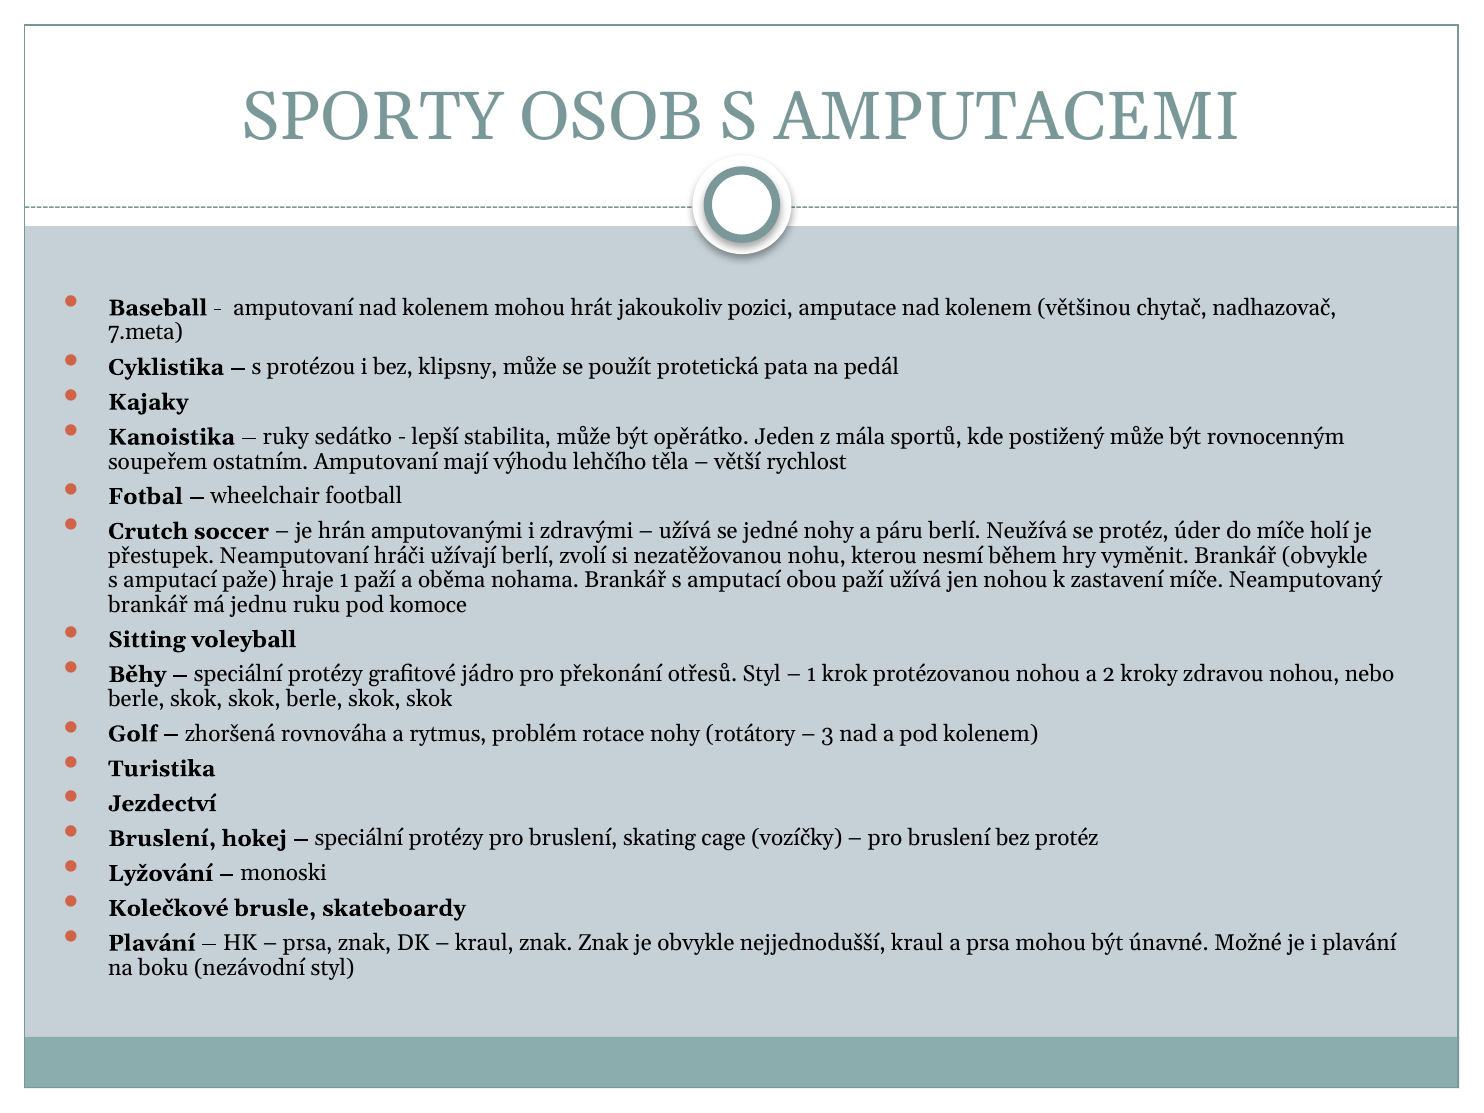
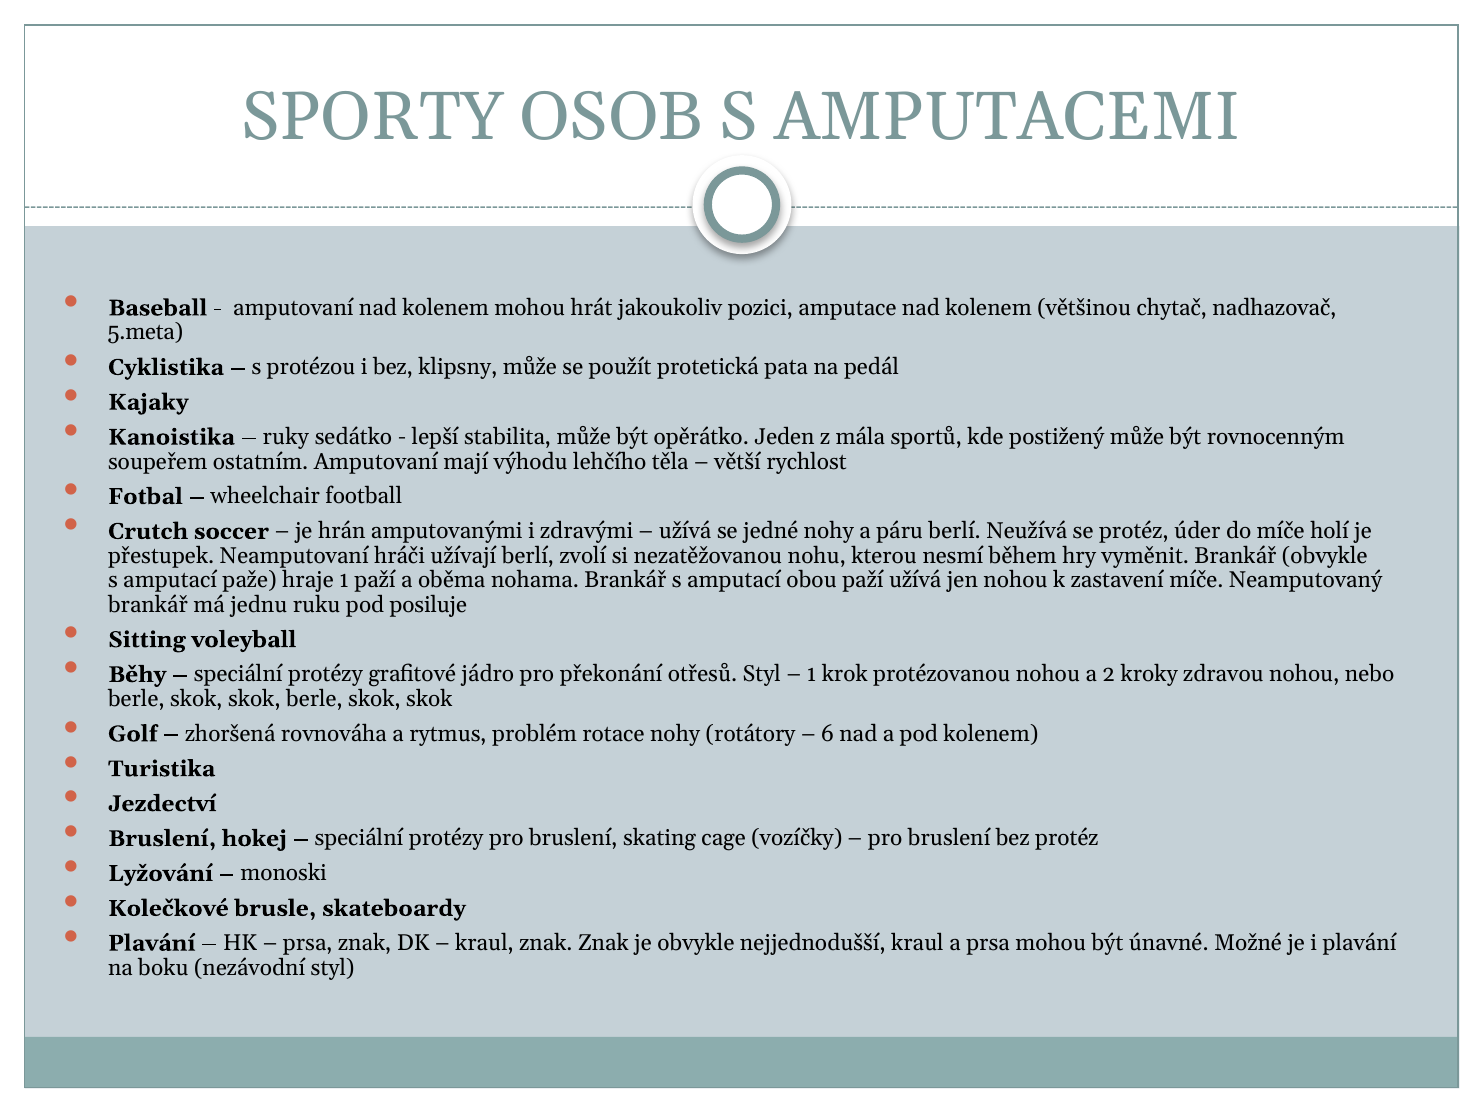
7.meta: 7.meta -> 5.meta
komoce: komoce -> posiluje
3: 3 -> 6
